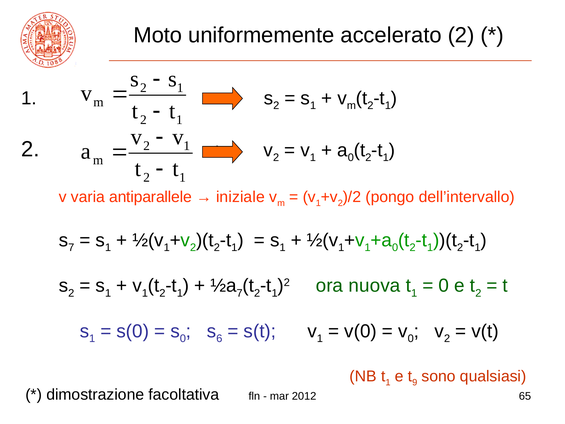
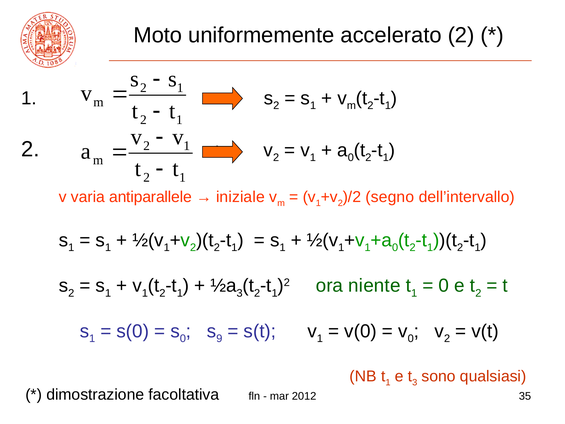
pongo: pongo -> segno
7 at (71, 247): 7 -> 1
7 at (240, 293): 7 -> 3
nuova: nuova -> niente
6: 6 -> 9
t 9: 9 -> 3
65: 65 -> 35
